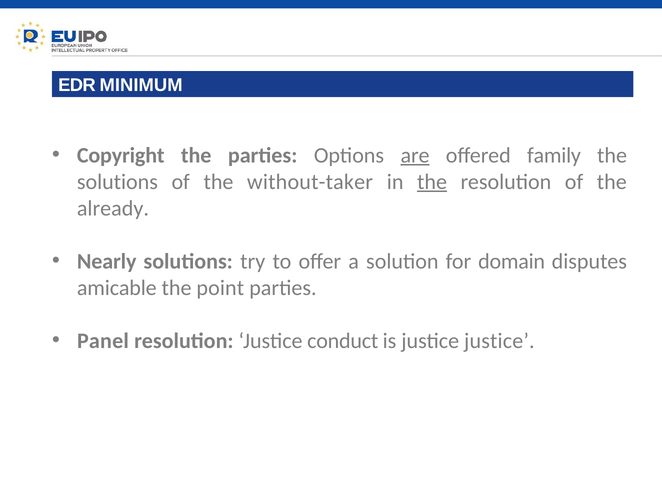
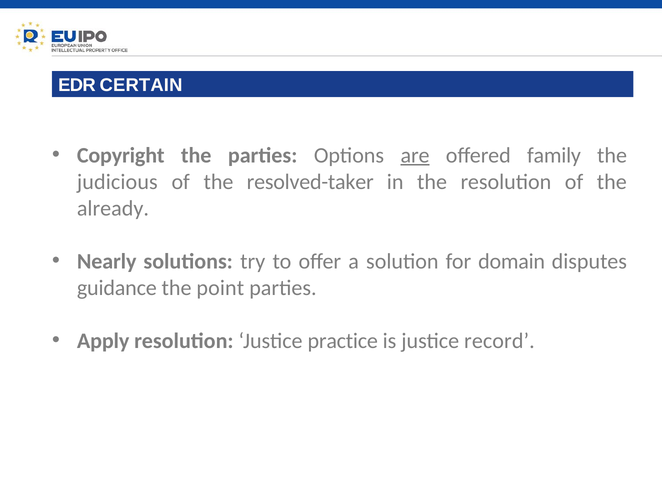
MINIMUM: MINIMUM -> CERTAIN
solutions at (117, 182): solutions -> judicious
without-taker: without-taker -> resolved-taker
the at (432, 182) underline: present -> none
amicable: amicable -> guidance
Panel: Panel -> Apply
conduct: conduct -> practice
justice justice: justice -> record
